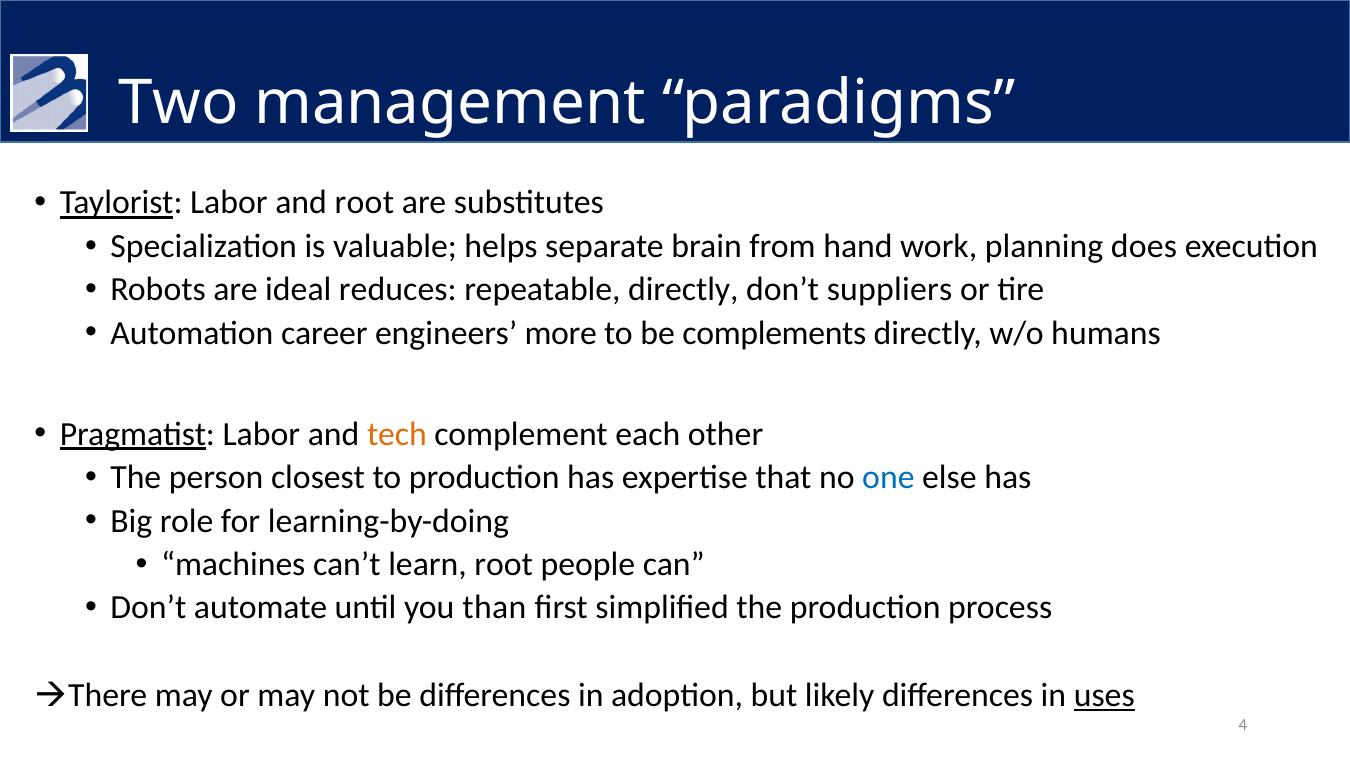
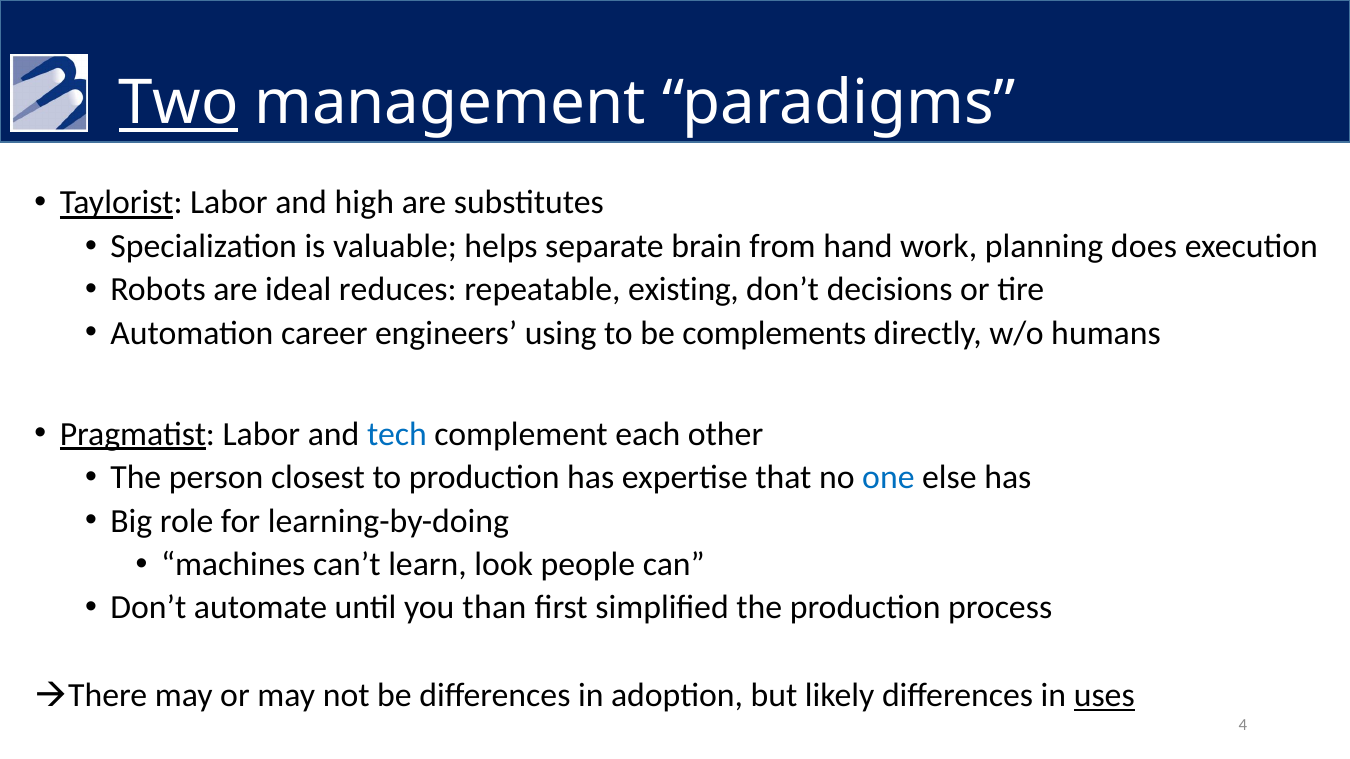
Two underline: none -> present
and root: root -> high
repeatable directly: directly -> existing
suppliers: suppliers -> decisions
more: more -> using
tech colour: orange -> blue
learn root: root -> look
